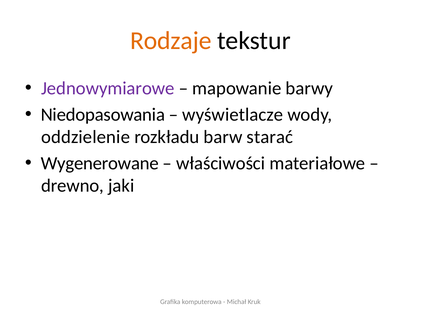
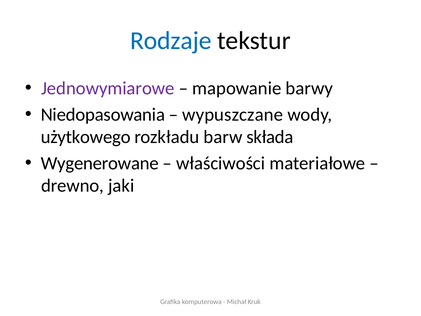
Rodzaje colour: orange -> blue
wyświetlacze: wyświetlacze -> wypuszczane
oddzielenie: oddzielenie -> użytkowego
starać: starać -> składa
